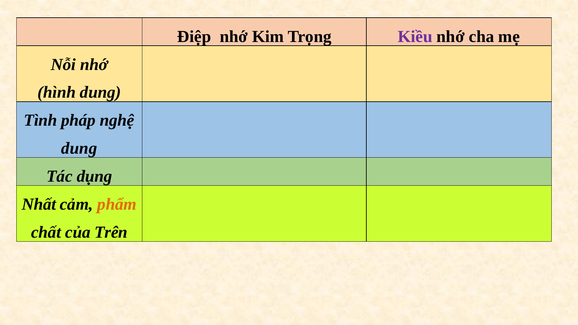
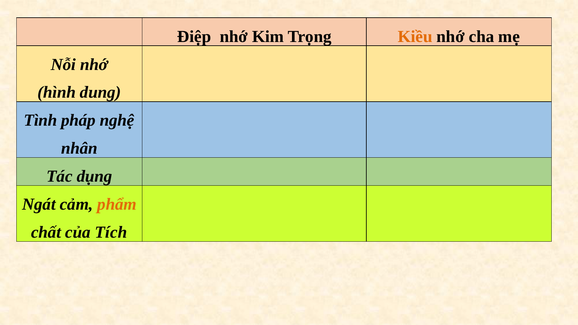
Kiều colour: purple -> orange
dung at (79, 148): dung -> nhân
Nhất: Nhất -> Ngát
Trên: Trên -> Tích
